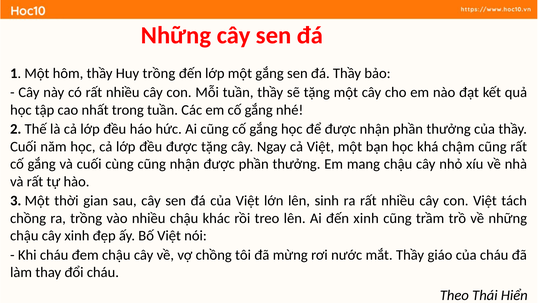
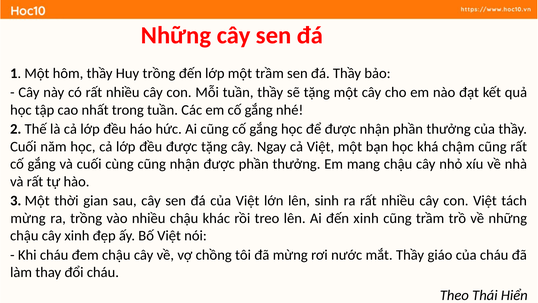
một gắng: gắng -> trầm
chồng at (28, 218): chồng -> mừng
